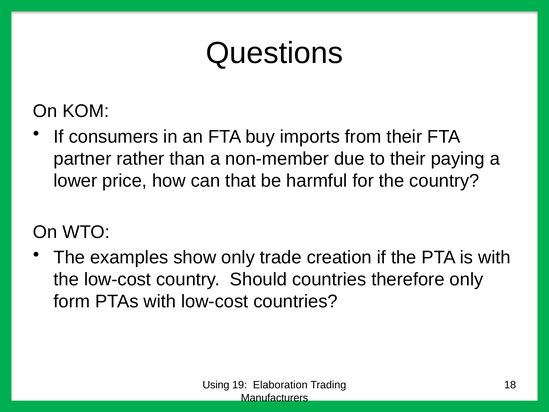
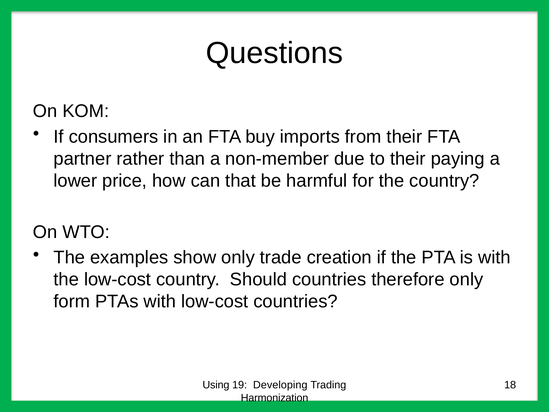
Elaboration: Elaboration -> Developing
Manufacturers: Manufacturers -> Harmonization
